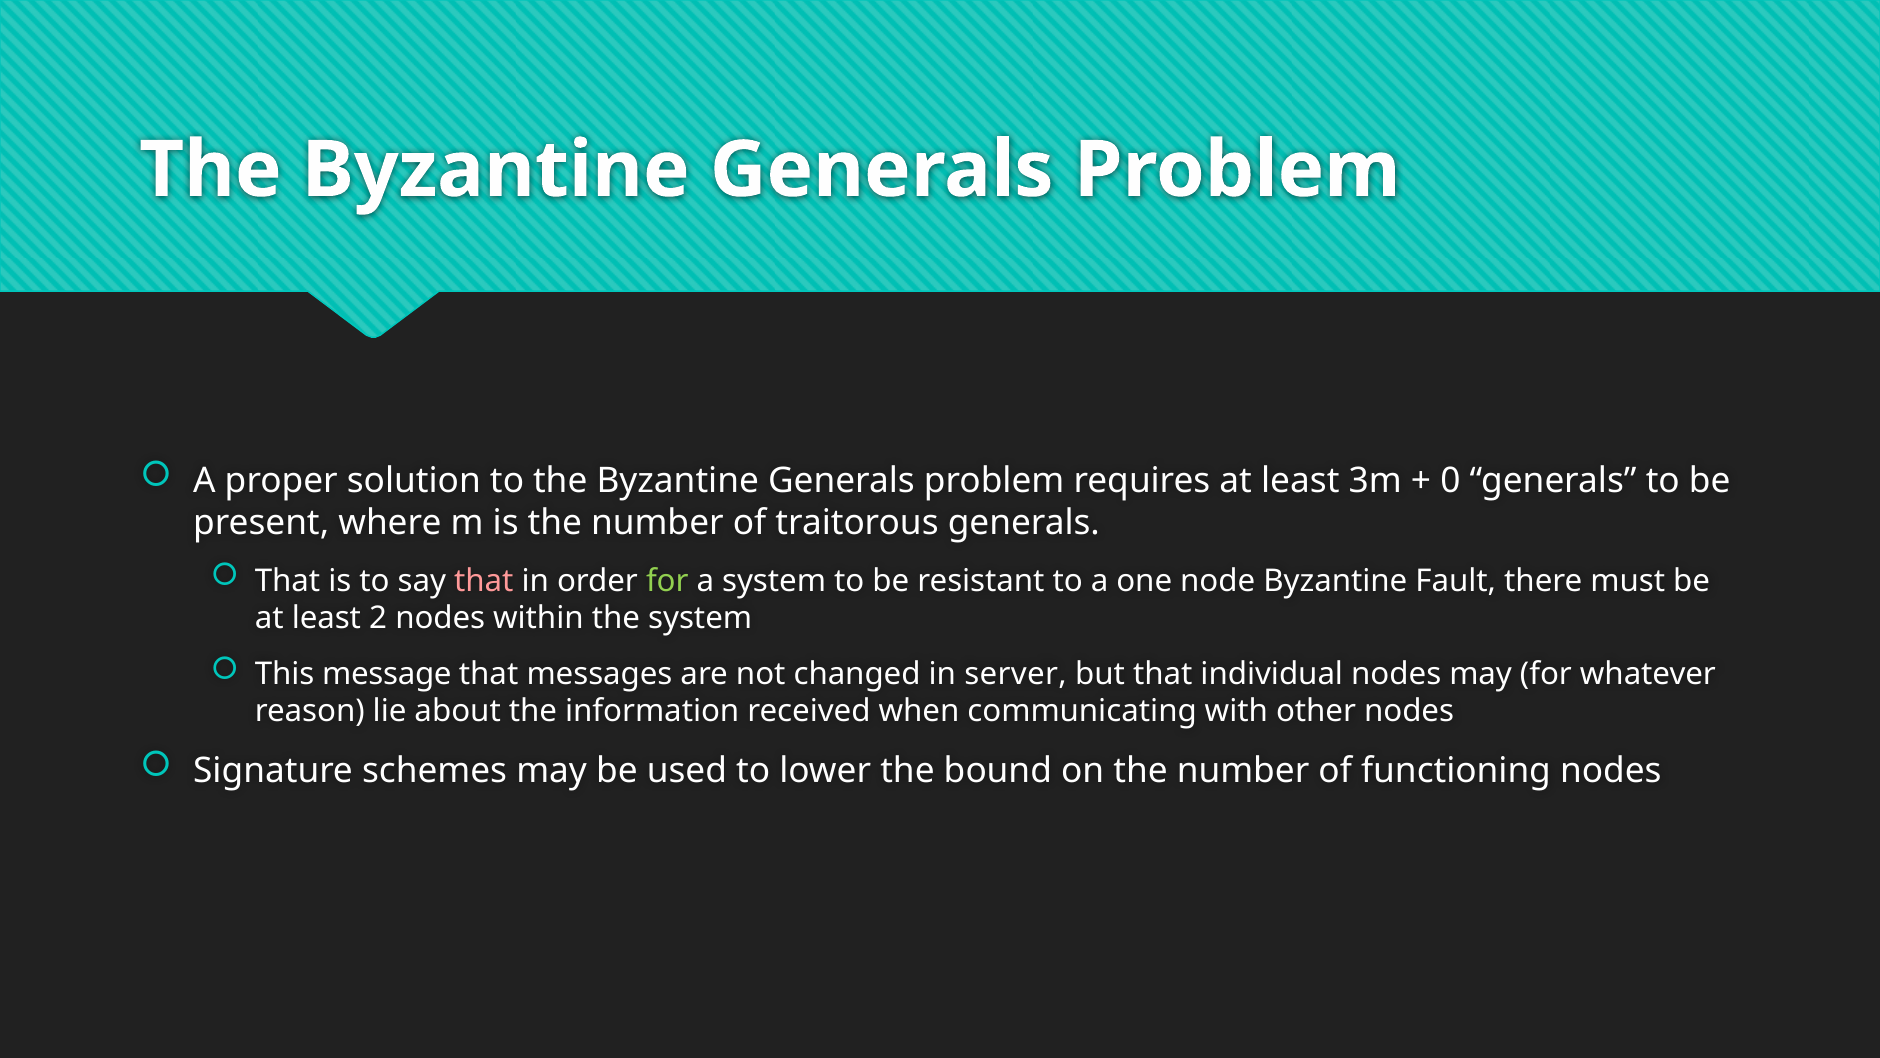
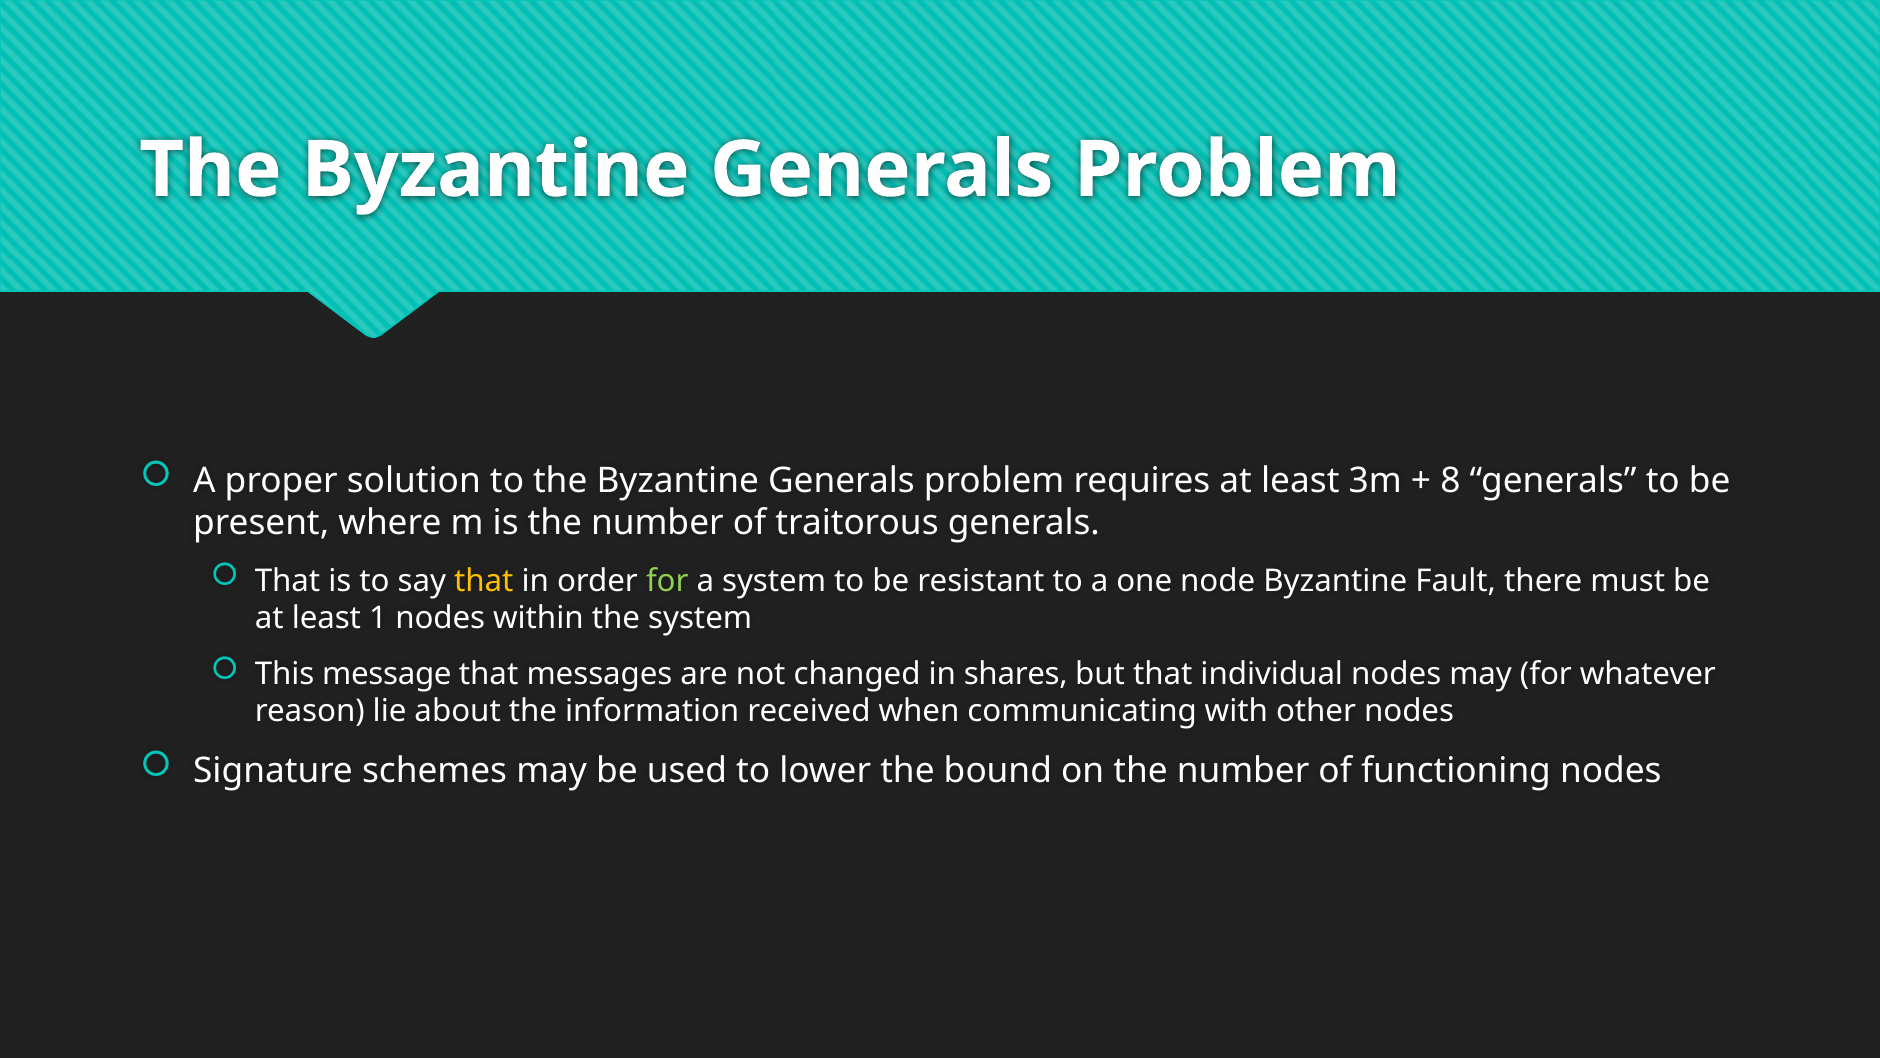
0: 0 -> 8
that at (484, 581) colour: pink -> yellow
2: 2 -> 1
server: server -> shares
